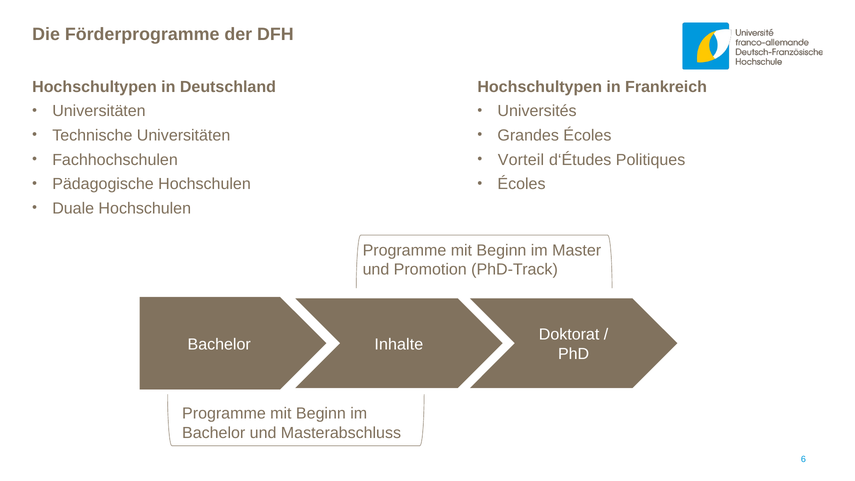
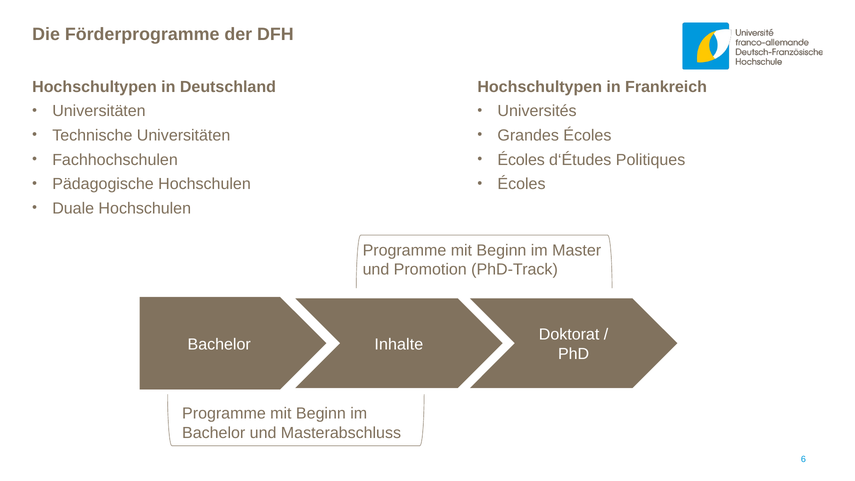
Vorteil at (521, 160): Vorteil -> Écoles
